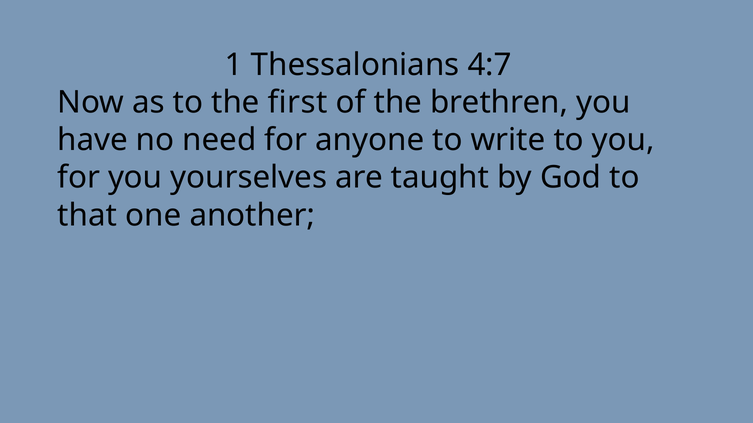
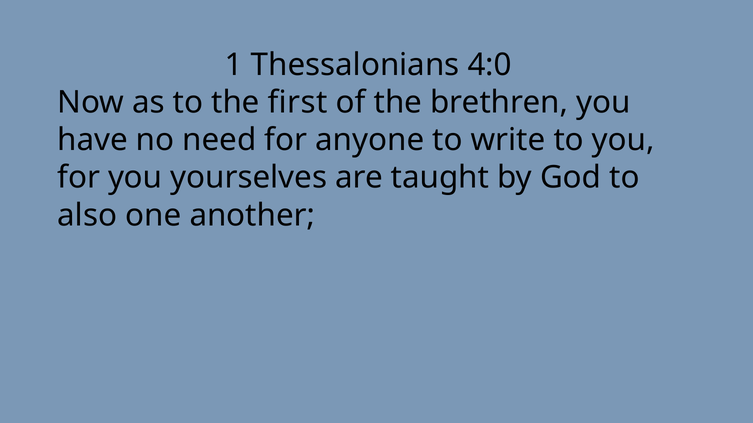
4:7: 4:7 -> 4:0
that: that -> also
